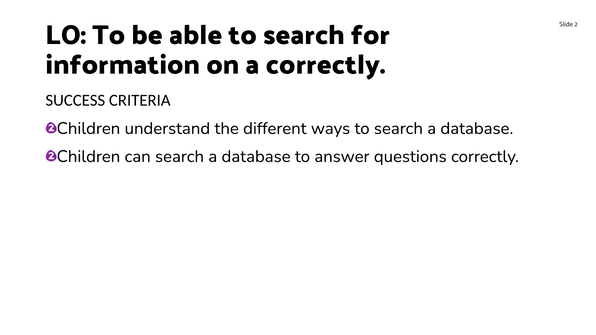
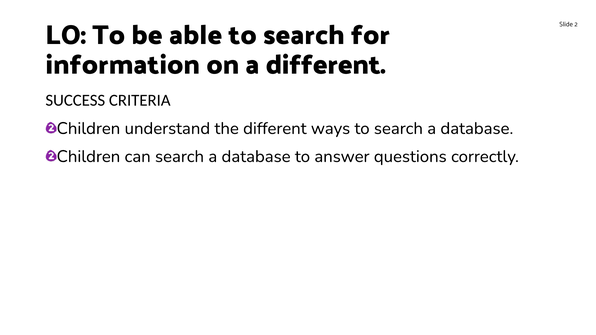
a correctly: correctly -> different
